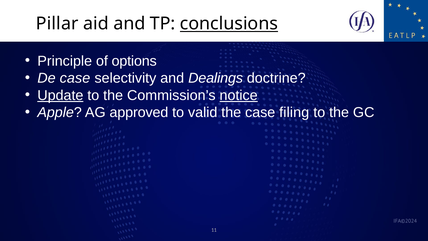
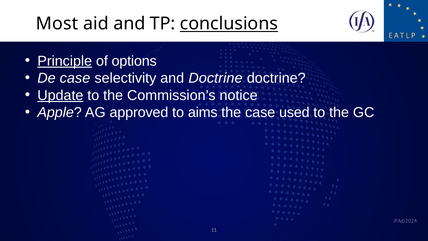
Pillar: Pillar -> Most
Principle underline: none -> present
and Dealings: Dealings -> Doctrine
notice underline: present -> none
valid: valid -> aims
filing: filing -> used
